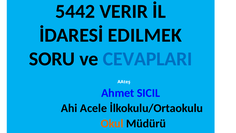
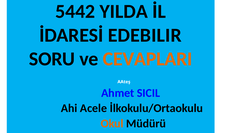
VERIR: VERIR -> YILDA
EDILMEK: EDILMEK -> EDEBILIR
CEVAPLARI colour: blue -> orange
